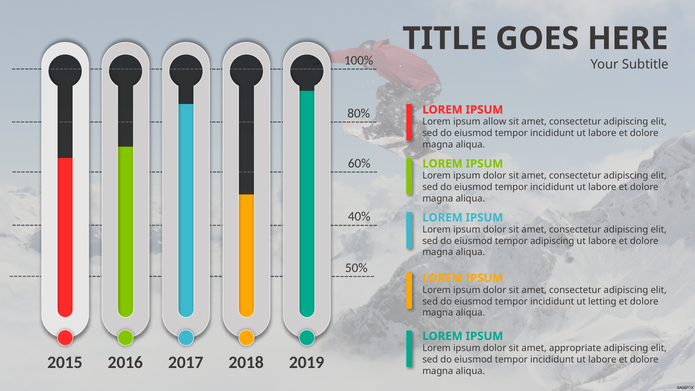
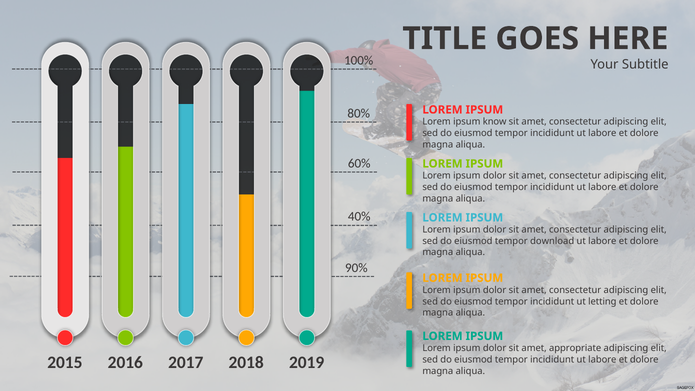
allow: allow -> know
tempor adipiscing: adipiscing -> download
50%: 50% -> 90%
